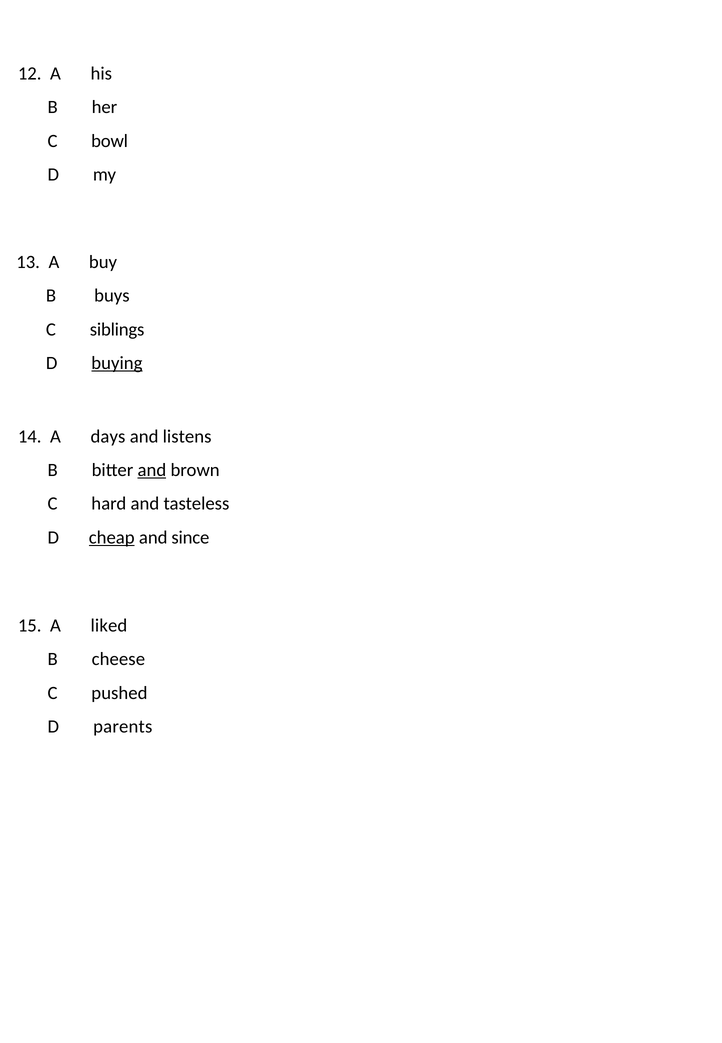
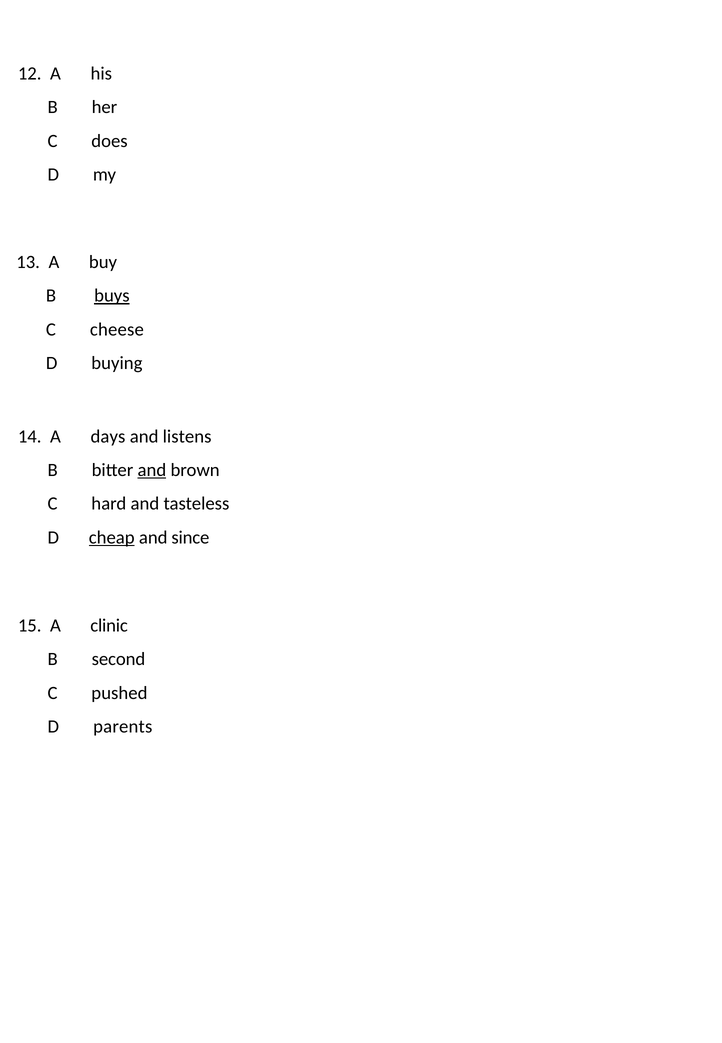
bowl: bowl -> does
buys underline: none -> present
siblings: siblings -> cheese
buying underline: present -> none
liked: liked -> clinic
cheese: cheese -> second
